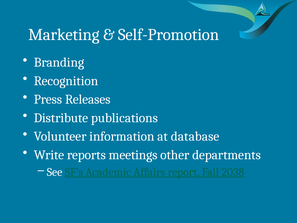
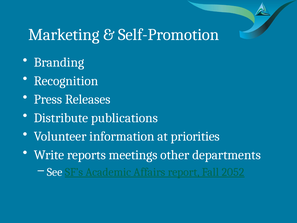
database: database -> priorities
2038: 2038 -> 2052
